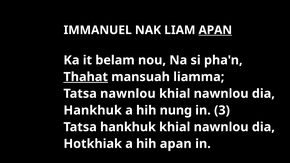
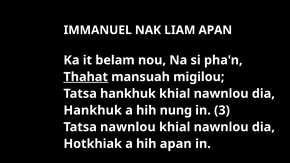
APAN at (215, 30) underline: present -> none
liamma: liamma -> migilou
Tatsa nawnlou: nawnlou -> hankhuk
Tatsa hankhuk: hankhuk -> nawnlou
